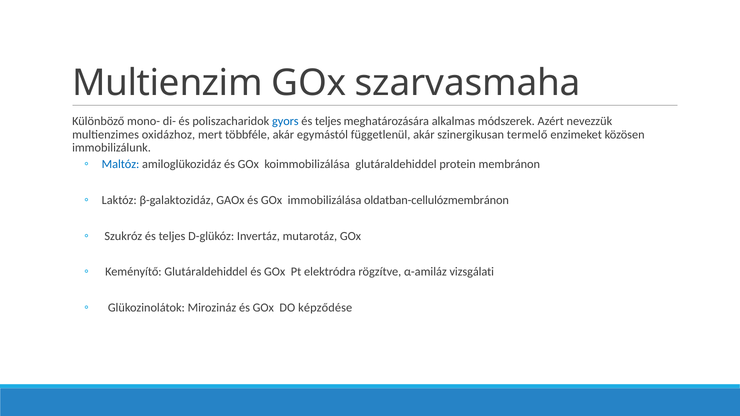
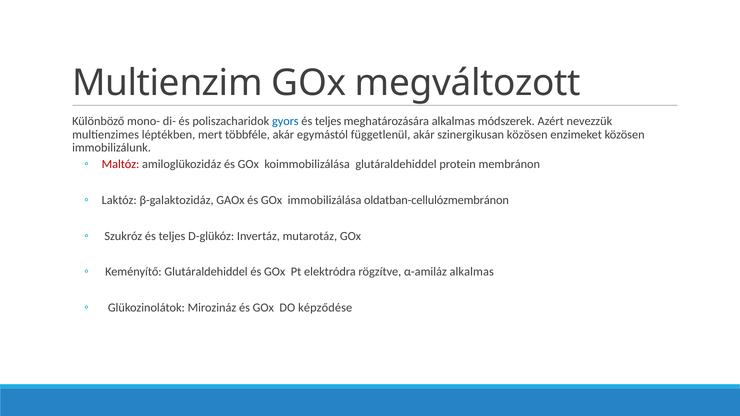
szarvasmaha: szarvasmaha -> megváltozott
oxidázhoz: oxidázhoz -> léptékben
szinergikusan termelő: termelő -> közösen
Maltóz colour: blue -> red
α-amiláz vizsgálati: vizsgálati -> alkalmas
